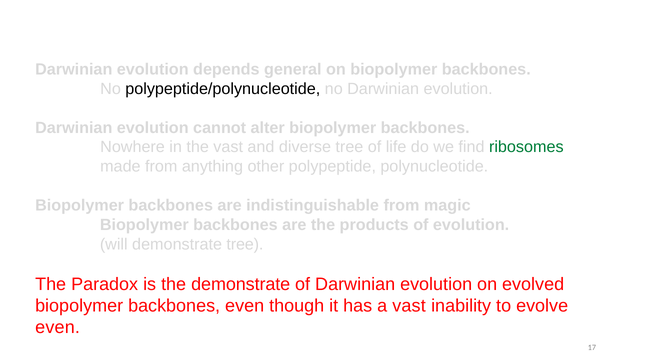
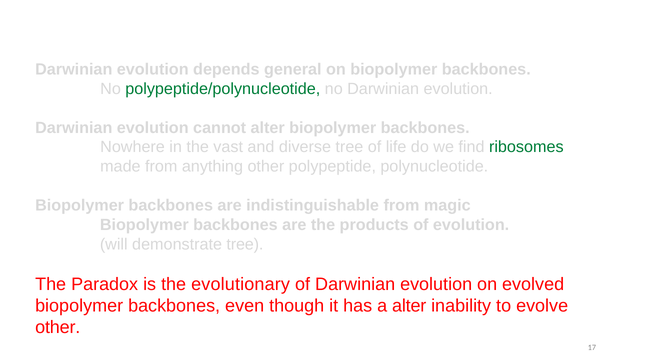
polypeptide/polynucleotide colour: black -> green
the demonstrate: demonstrate -> evolutionary
a vast: vast -> alter
even at (58, 327): even -> other
